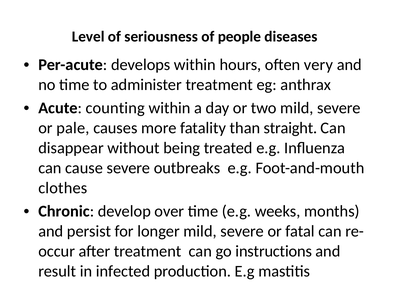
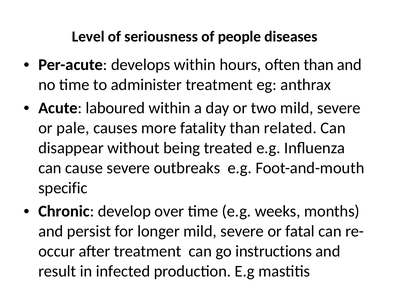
often very: very -> than
counting: counting -> laboured
straight: straight -> related
clothes: clothes -> specific
